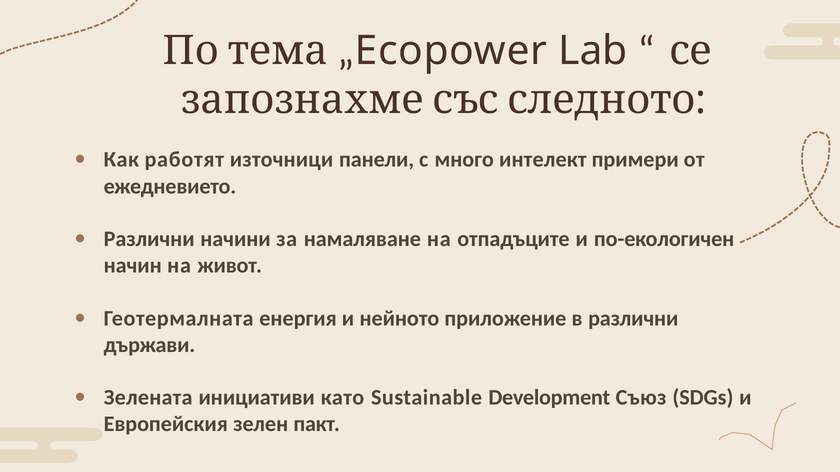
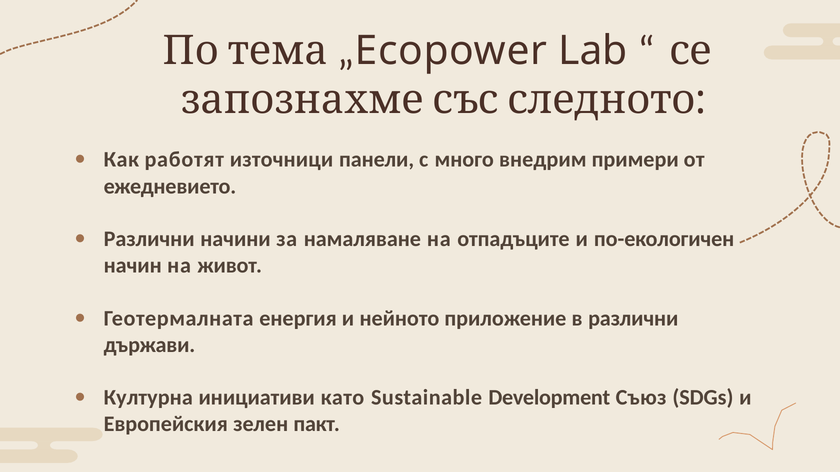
интелект: интелект -> внедрим
Зелената: Зелената -> Културна
